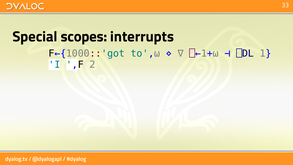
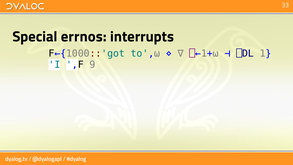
scopes: scopes -> errnos
2: 2 -> 9
